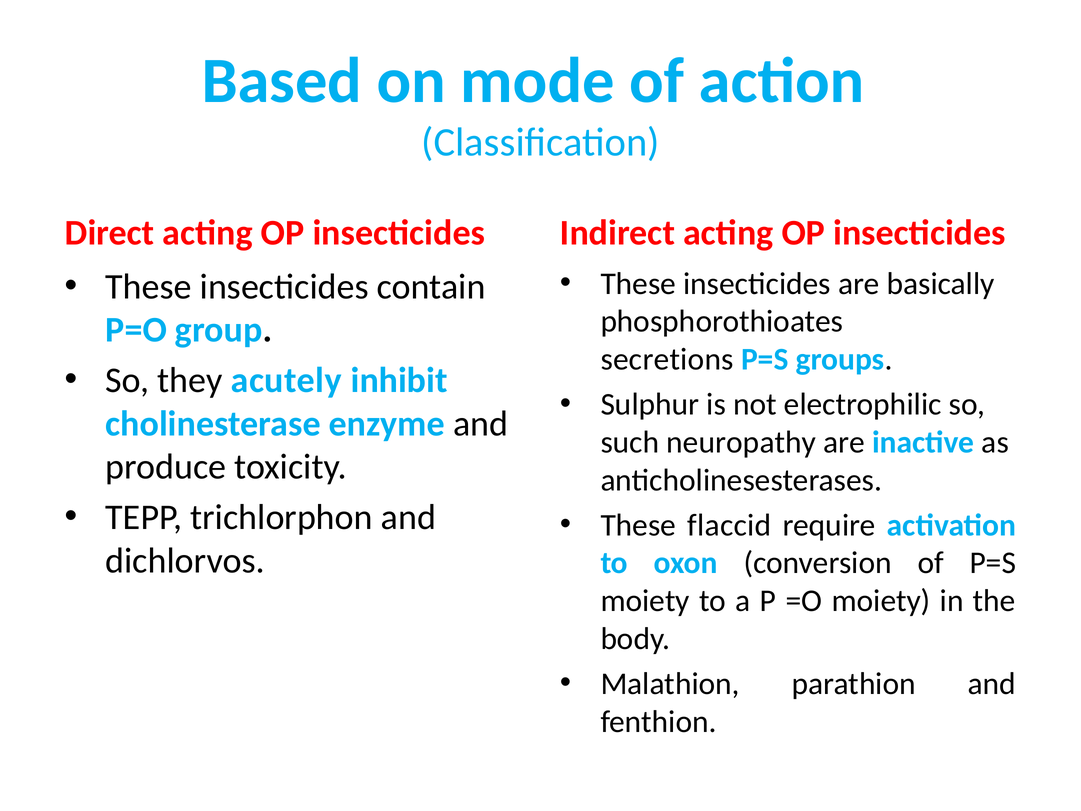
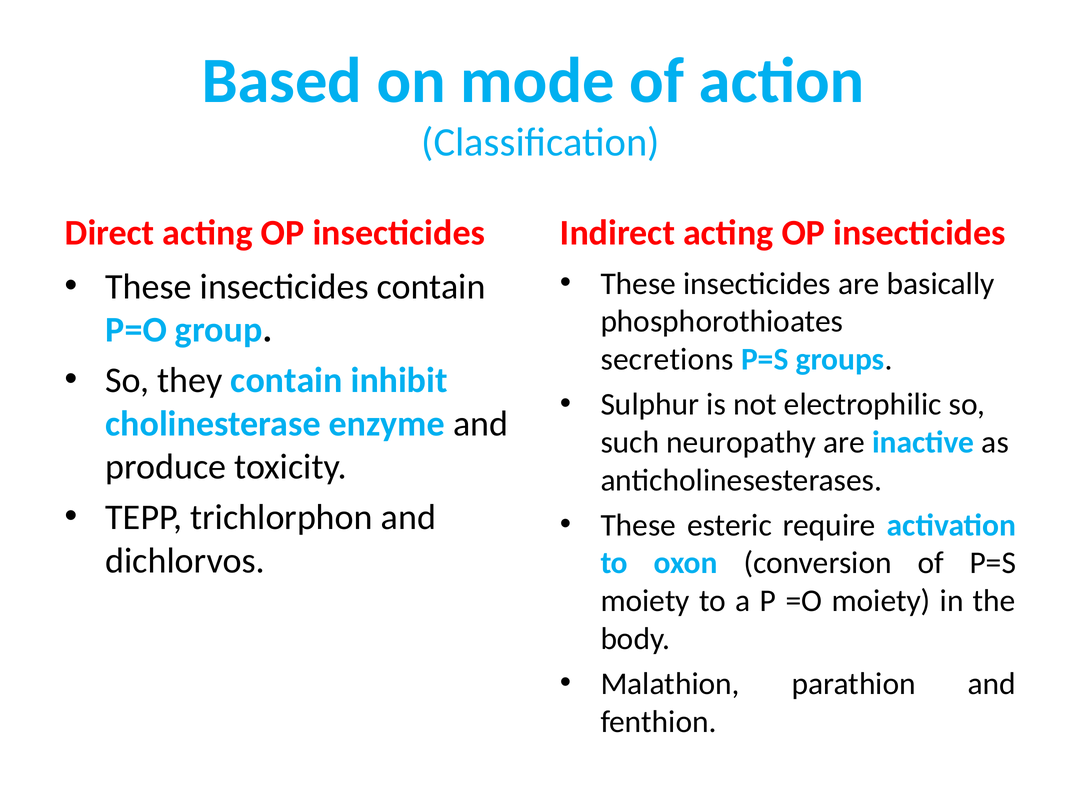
they acutely: acutely -> contain
flaccid: flaccid -> esteric
